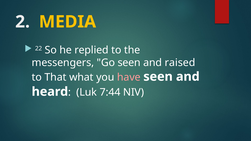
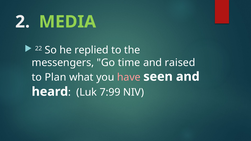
MEDIA colour: yellow -> light green
Go seen: seen -> time
That: That -> Plan
7:44: 7:44 -> 7:99
